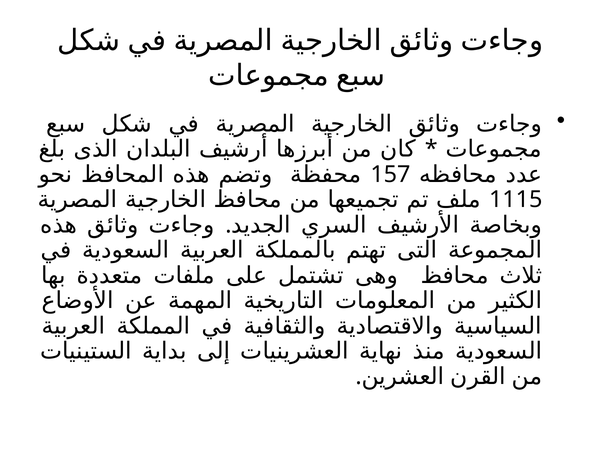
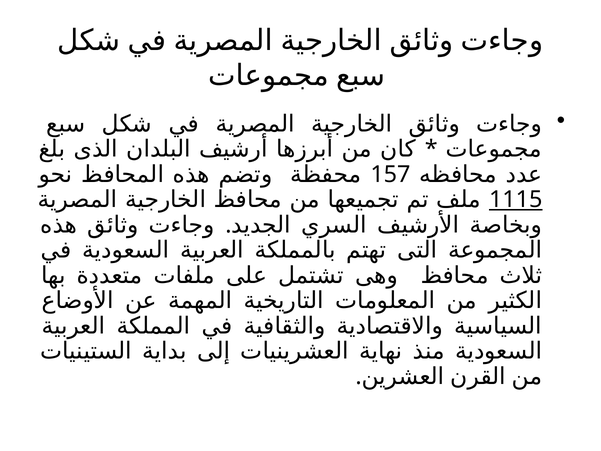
1115 underline: none -> present
